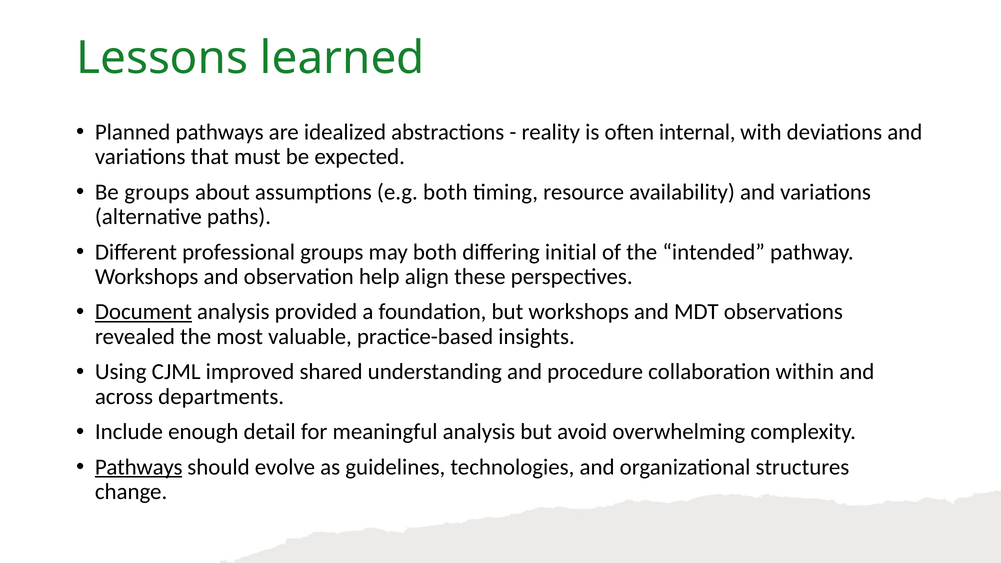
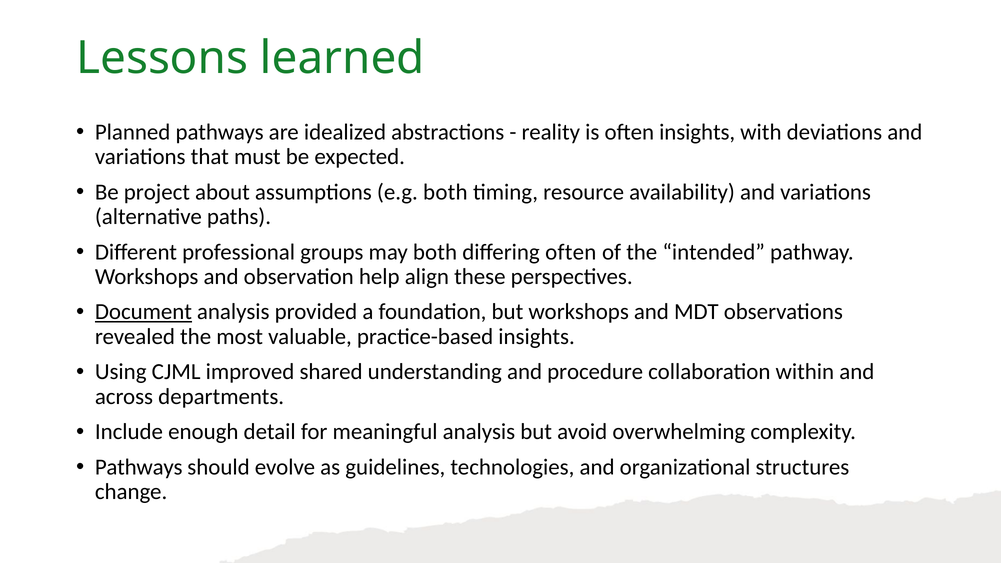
often internal: internal -> insights
Be groups: groups -> project
differing initial: initial -> often
Pathways at (139, 467) underline: present -> none
